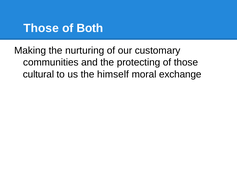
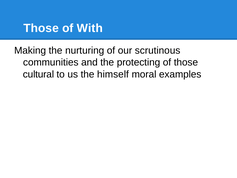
Both: Both -> With
customary: customary -> scrutinous
exchange: exchange -> examples
